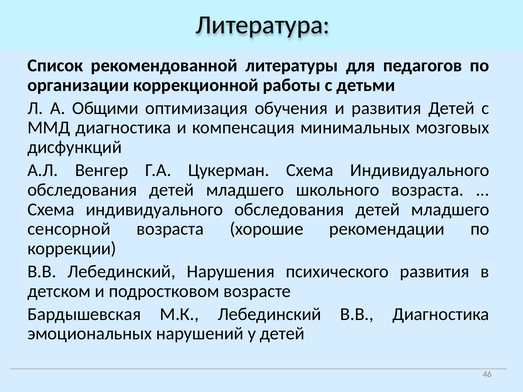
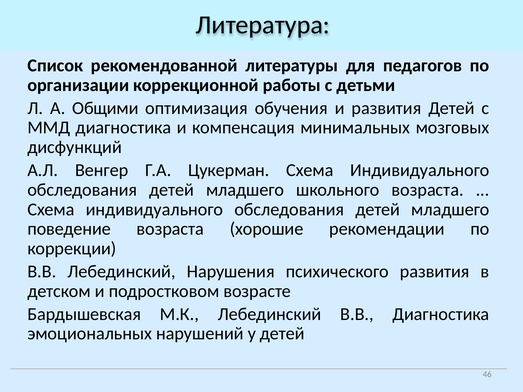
сенсорной: сенсорной -> поведение
